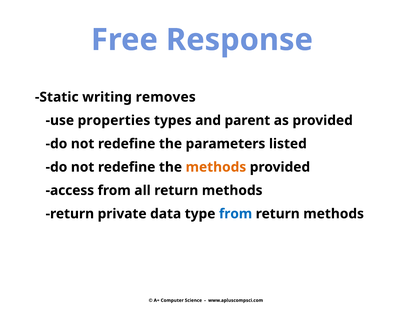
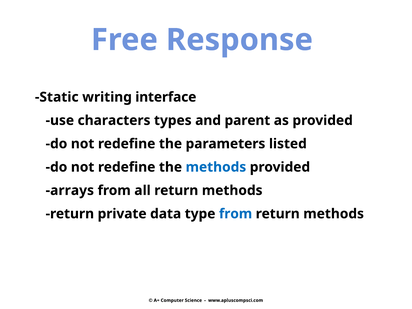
removes: removes -> interface
properties: properties -> characters
methods at (216, 167) colour: orange -> blue
access: access -> arrays
